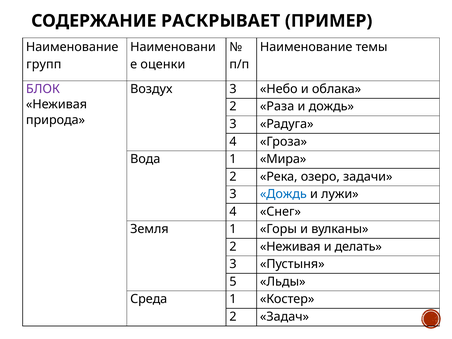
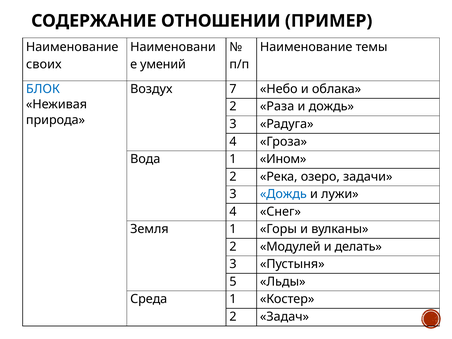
РАСКРЫВАЕТ: РАСКРЫВАЕТ -> ОТНОШЕНИИ
групп: групп -> своих
оценки: оценки -> умений
БЛОК colour: purple -> blue
Воздух 3: 3 -> 7
Мира: Мира -> Ином
2 Неживая: Неживая -> Модулей
